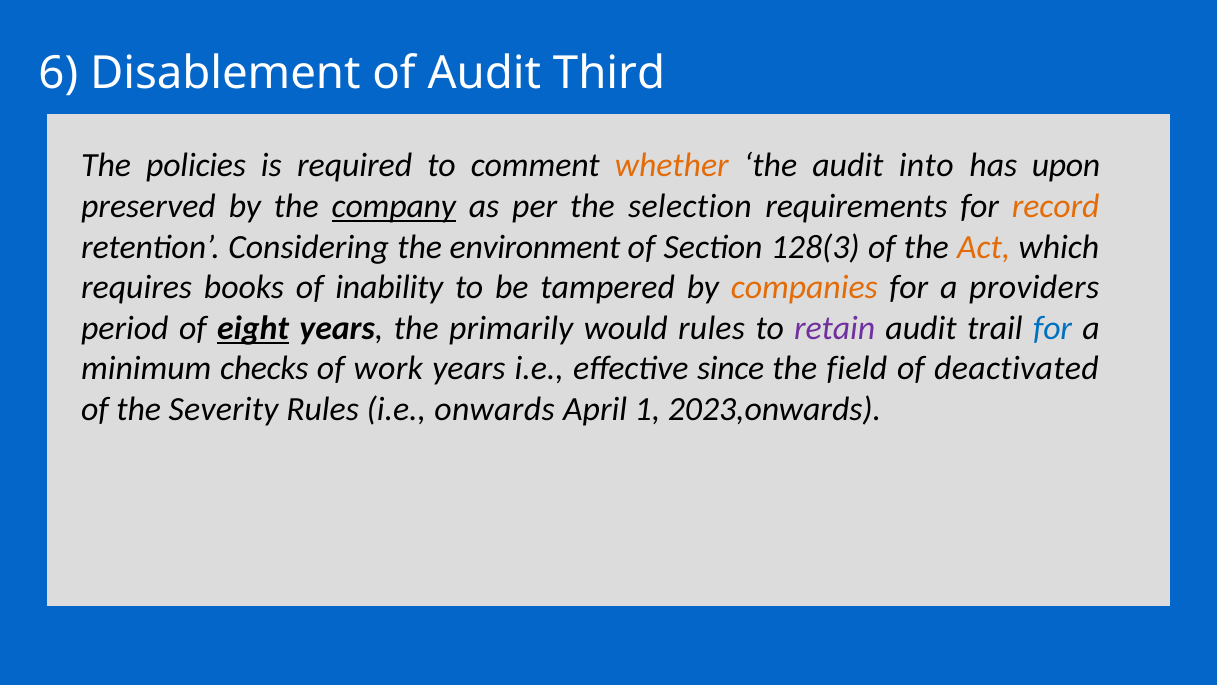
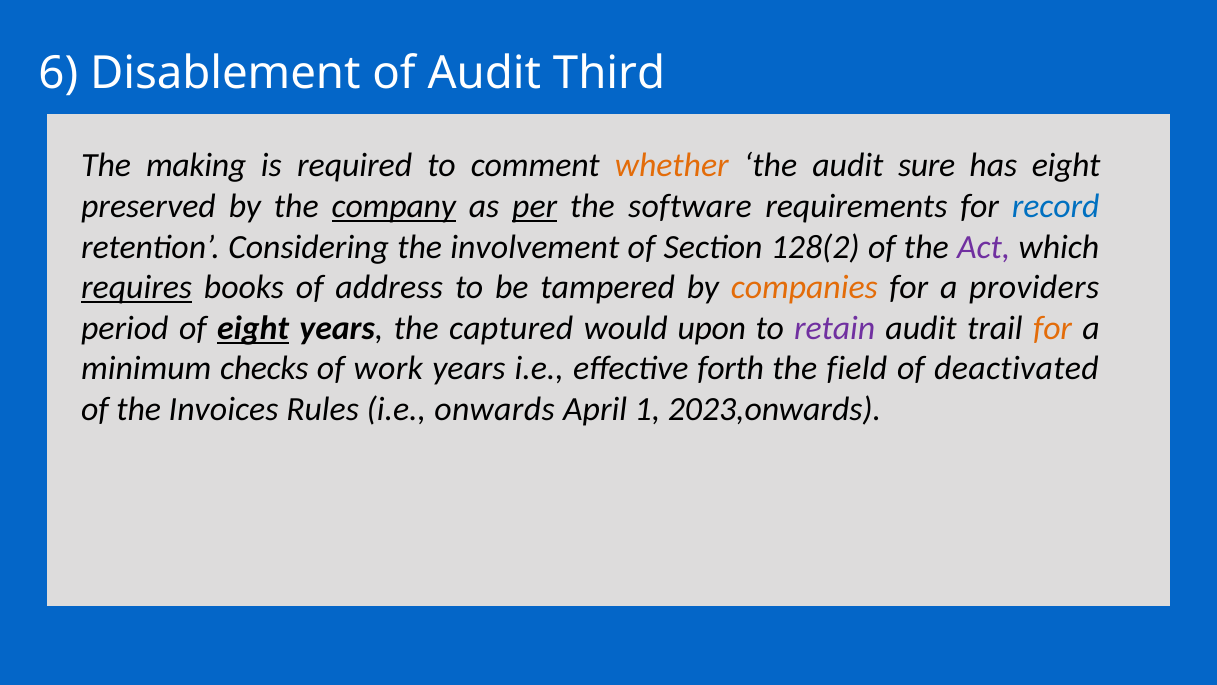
policies: policies -> making
into: into -> sure
has upon: upon -> eight
per underline: none -> present
selection: selection -> software
record colour: orange -> blue
environment: environment -> involvement
128(3: 128(3 -> 128(2
Act colour: orange -> purple
requires underline: none -> present
inability: inability -> address
primarily: primarily -> captured
would rules: rules -> upon
for at (1053, 328) colour: blue -> orange
since: since -> forth
Severity: Severity -> Invoices
